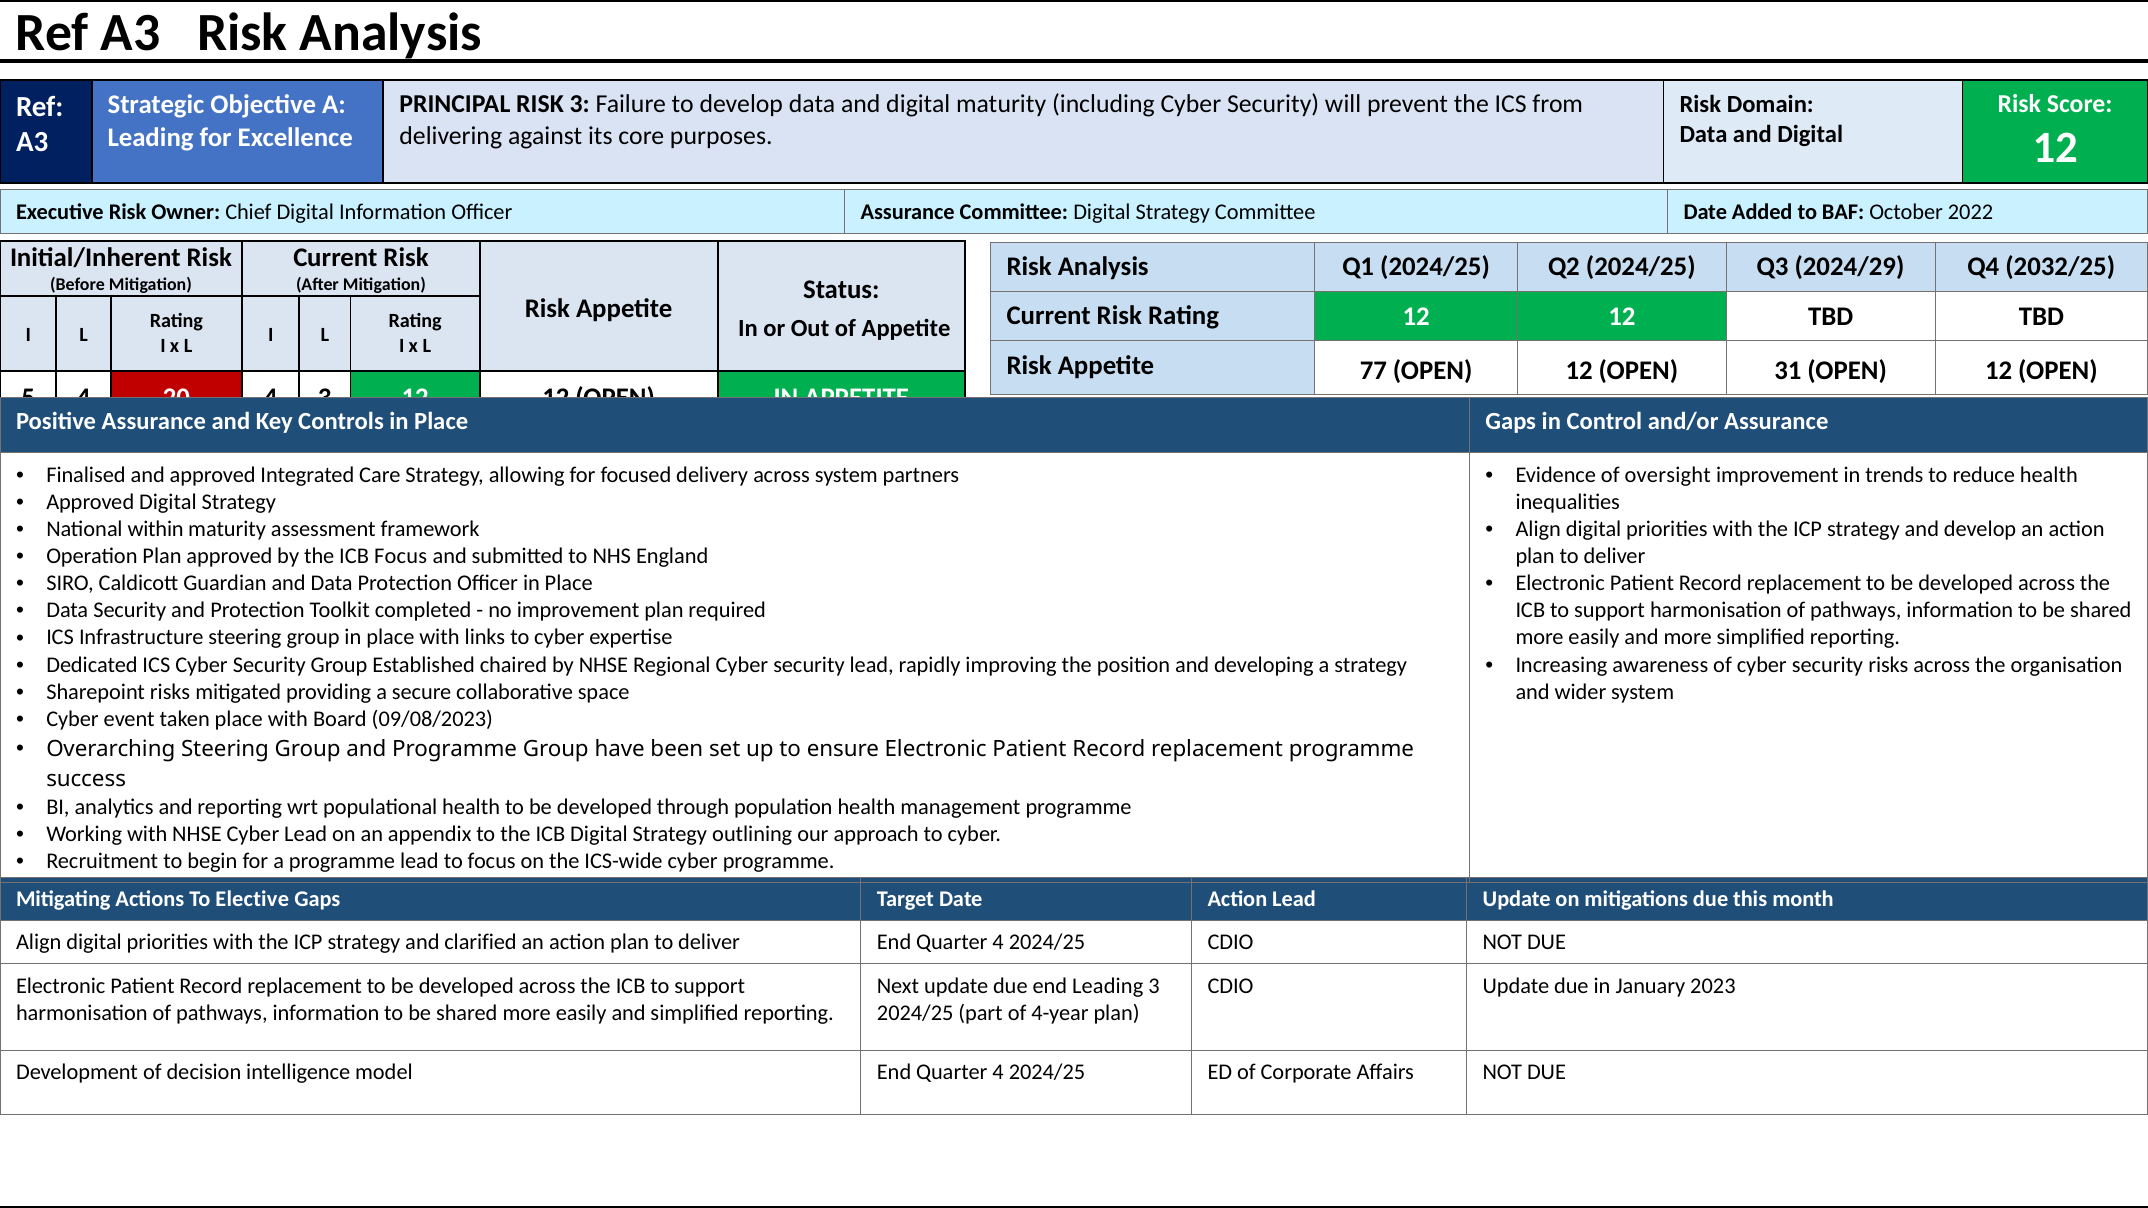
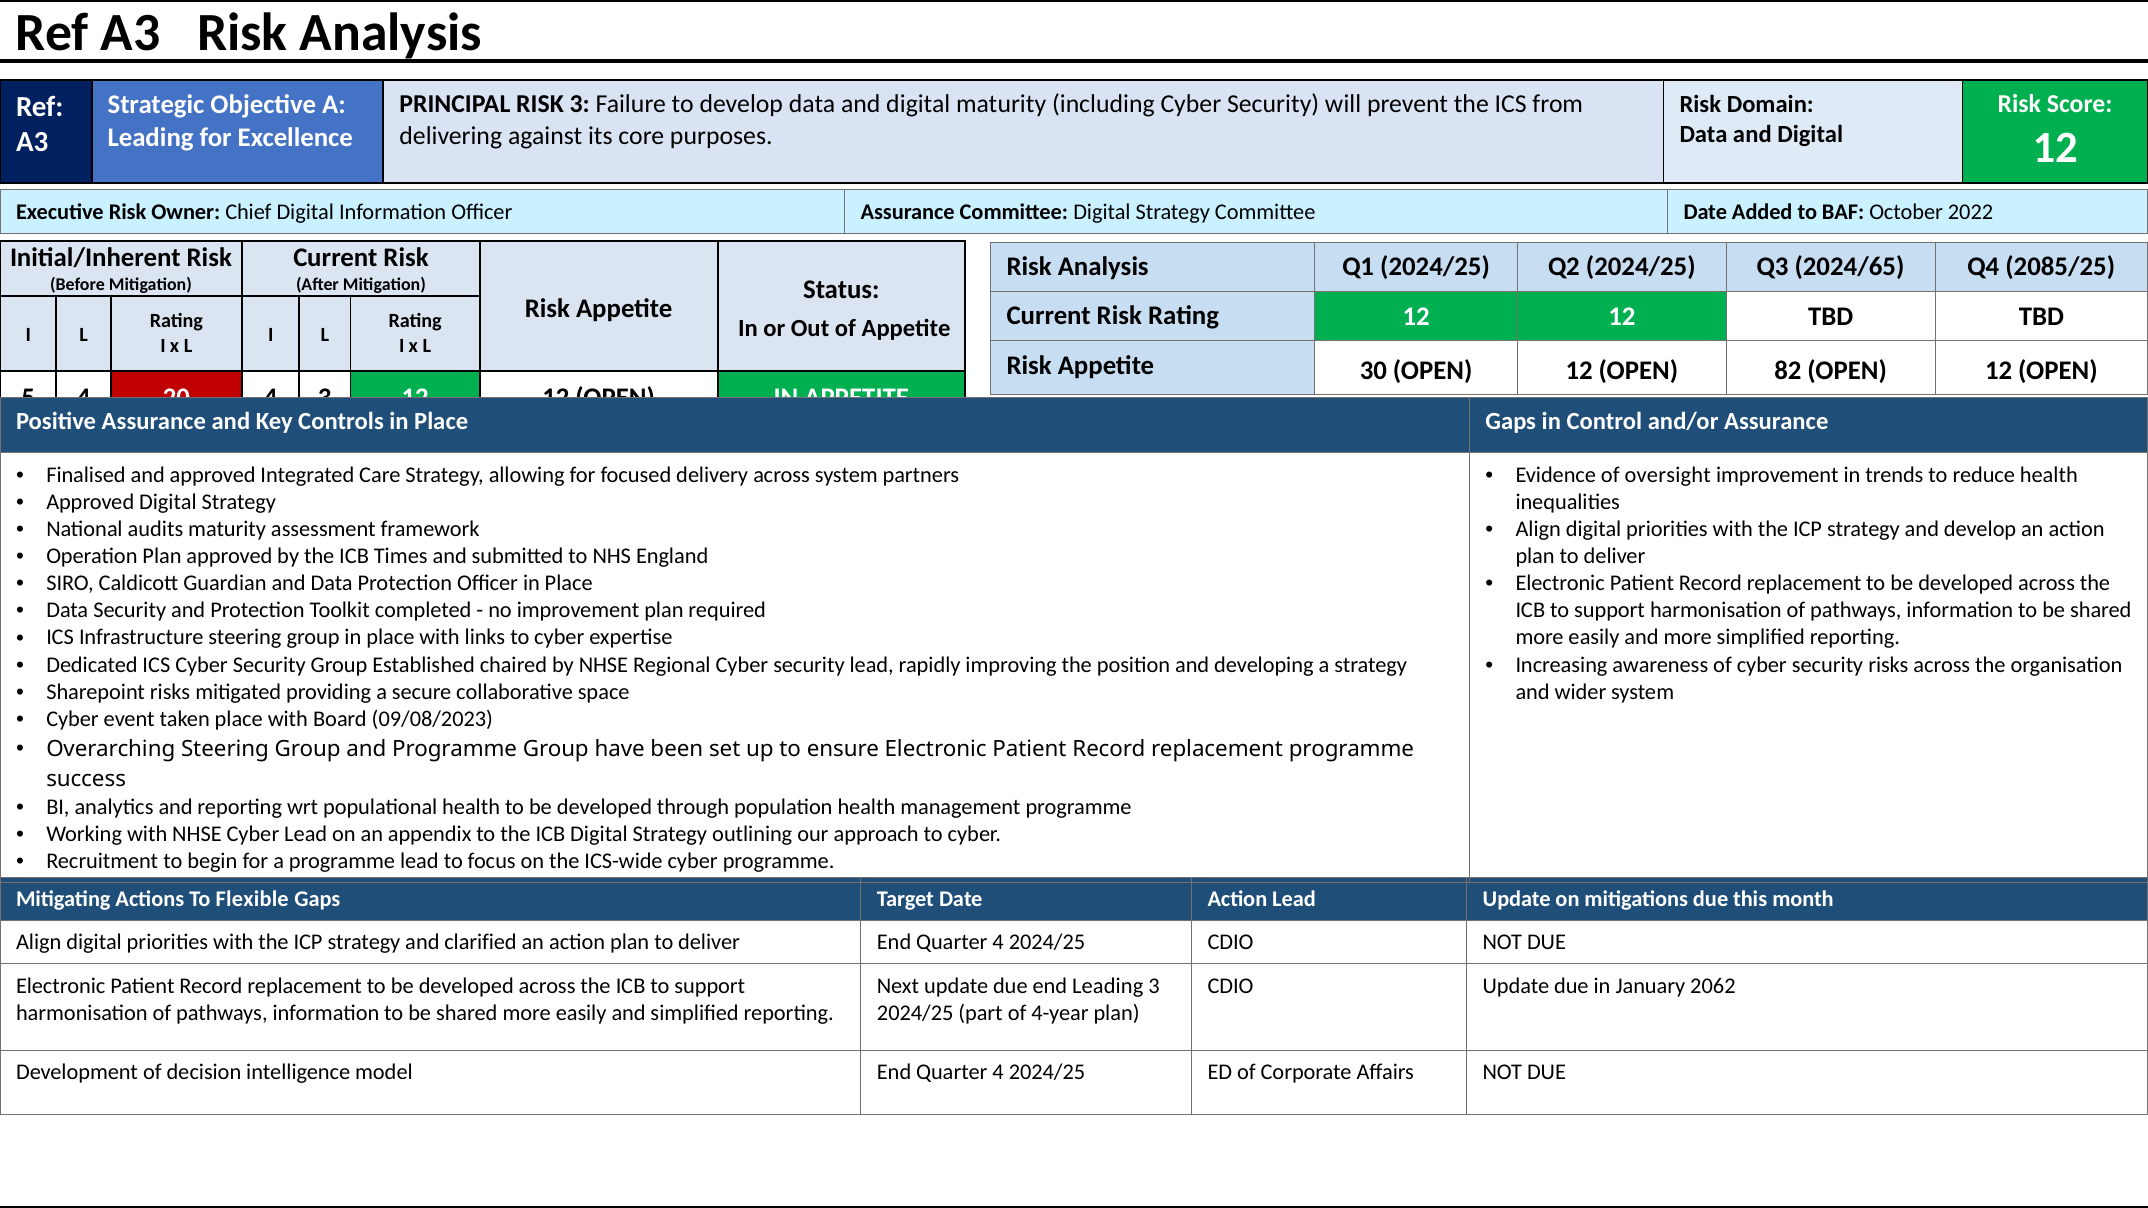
2024/29: 2024/29 -> 2024/65
2032/25: 2032/25 -> 2085/25
77: 77 -> 30
31: 31 -> 82
within: within -> audits
ICB Focus: Focus -> Times
Elective: Elective -> Flexible
2023: 2023 -> 2062
